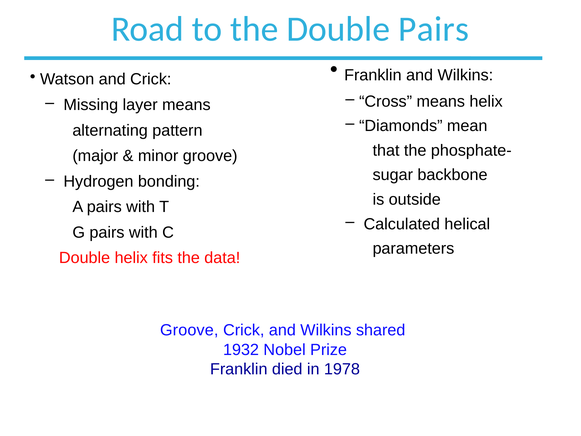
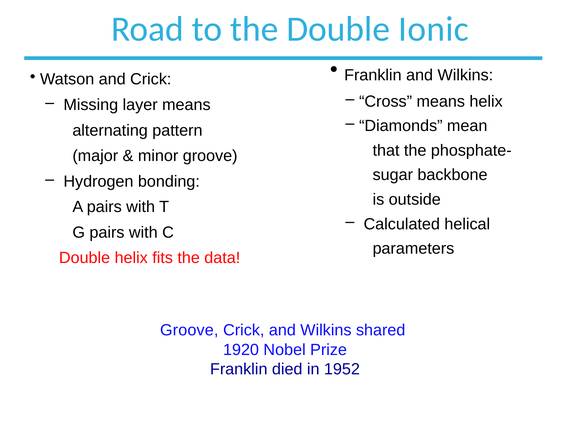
Double Pairs: Pairs -> Ionic
1932: 1932 -> 1920
1978: 1978 -> 1952
